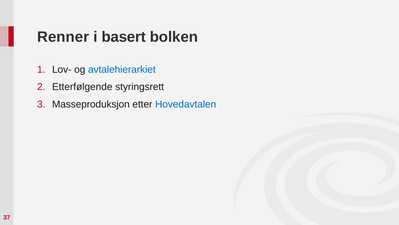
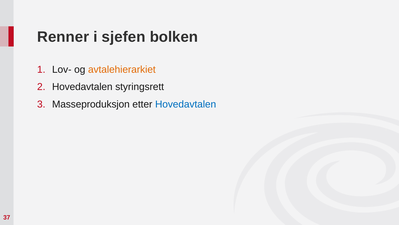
basert: basert -> sjefen
avtalehierarkiet colour: blue -> orange
Etterfølgende at (82, 87): Etterfølgende -> Hovedavtalen
